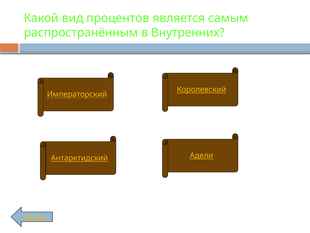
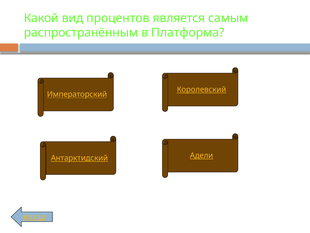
Внутренних: Внутренних -> Платформа
